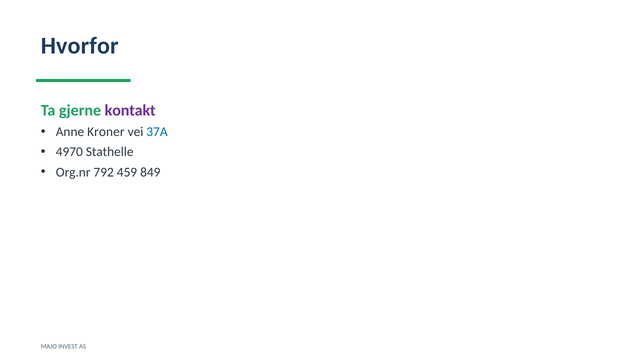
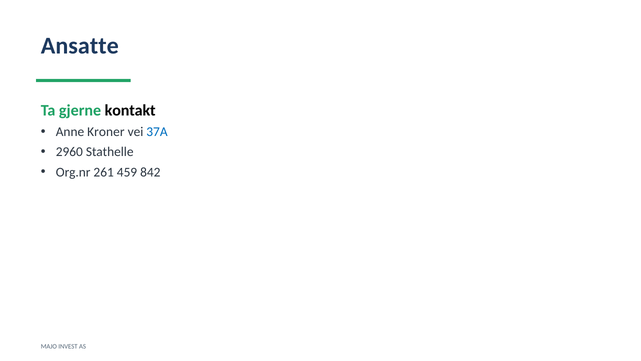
Hvorfor: Hvorfor -> Ansatte
kontakt colour: purple -> black
4970: 4970 -> 2960
792: 792 -> 261
849: 849 -> 842
